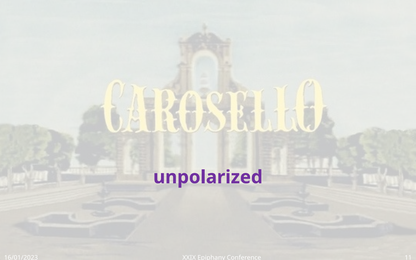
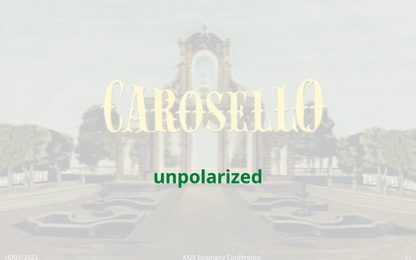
unpolarized colour: purple -> green
